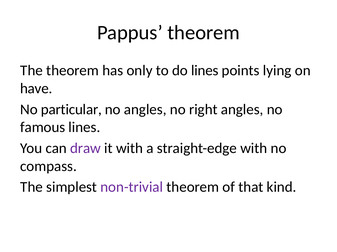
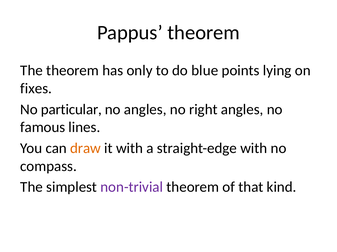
do lines: lines -> blue
have: have -> fixes
draw colour: purple -> orange
